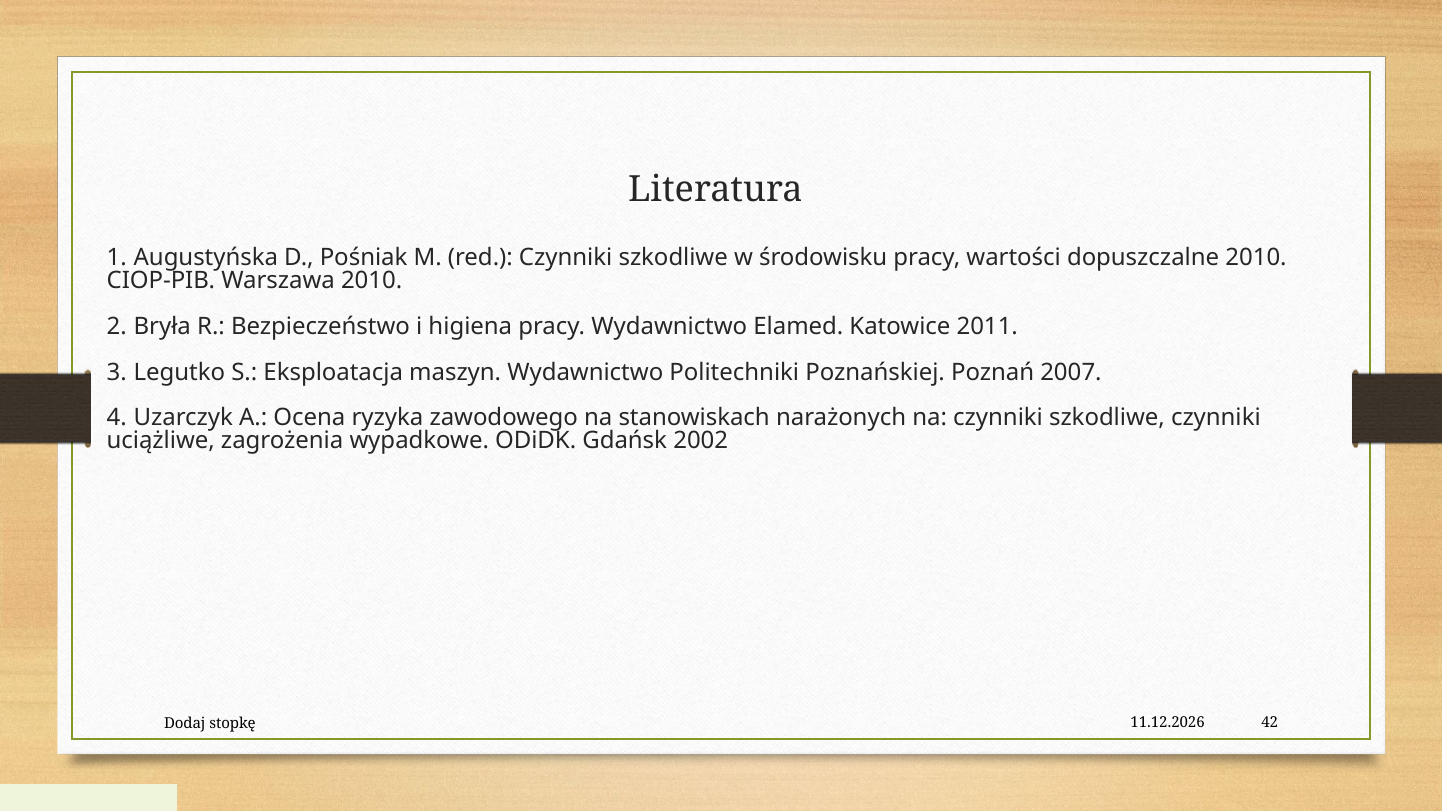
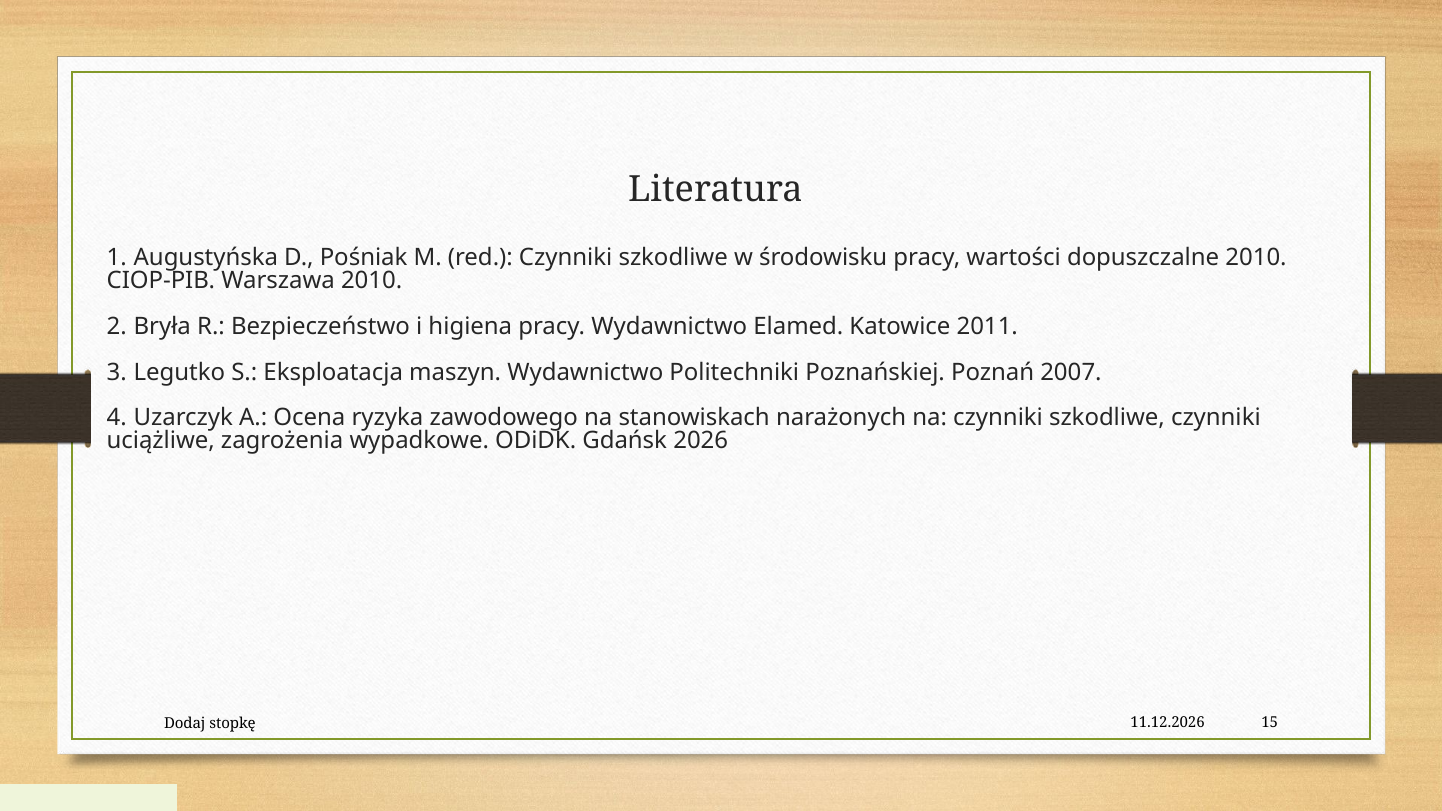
2002: 2002 -> 2026
42: 42 -> 15
